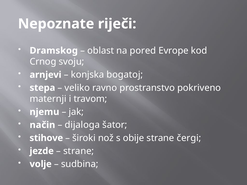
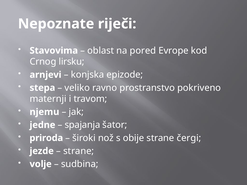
Dramskog: Dramskog -> Stavovima
svoju: svoju -> lirsku
bogatoj: bogatoj -> epizode
način: način -> jedne
dijaloga: dijaloga -> spajanja
stihove: stihove -> priroda
